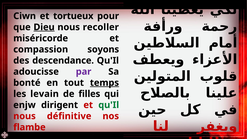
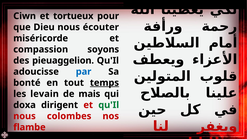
Dieu underline: present -> none
recoller: recoller -> écouter
descendance: descendance -> pieuaggelion
par colour: purple -> blue
filles: filles -> mais
enjw: enjw -> doxa
définitive: définitive -> colombes
